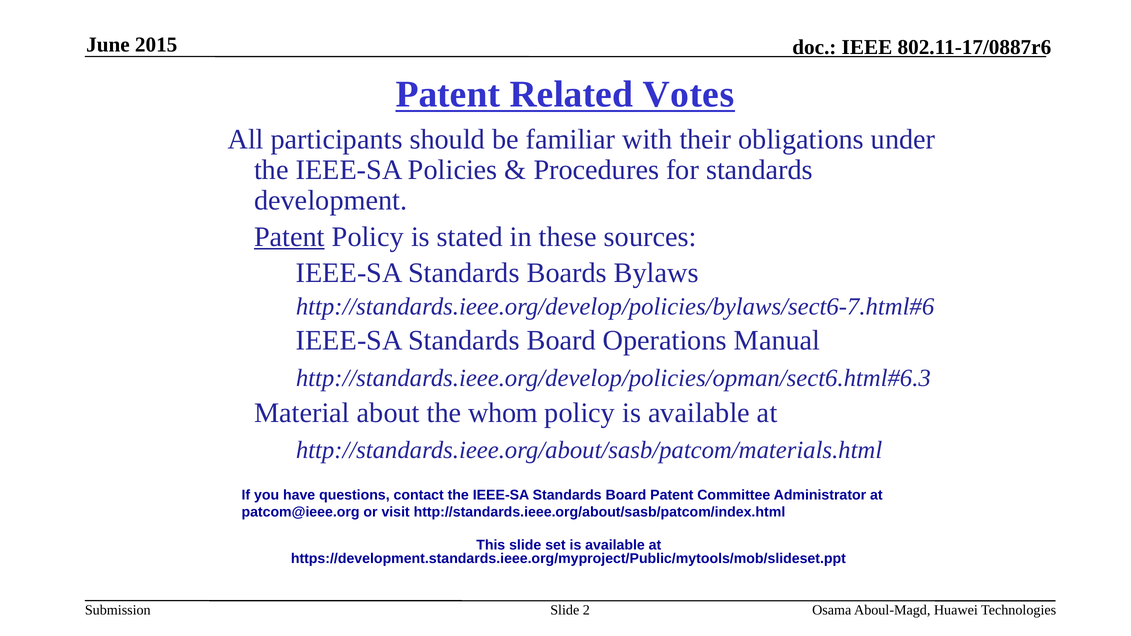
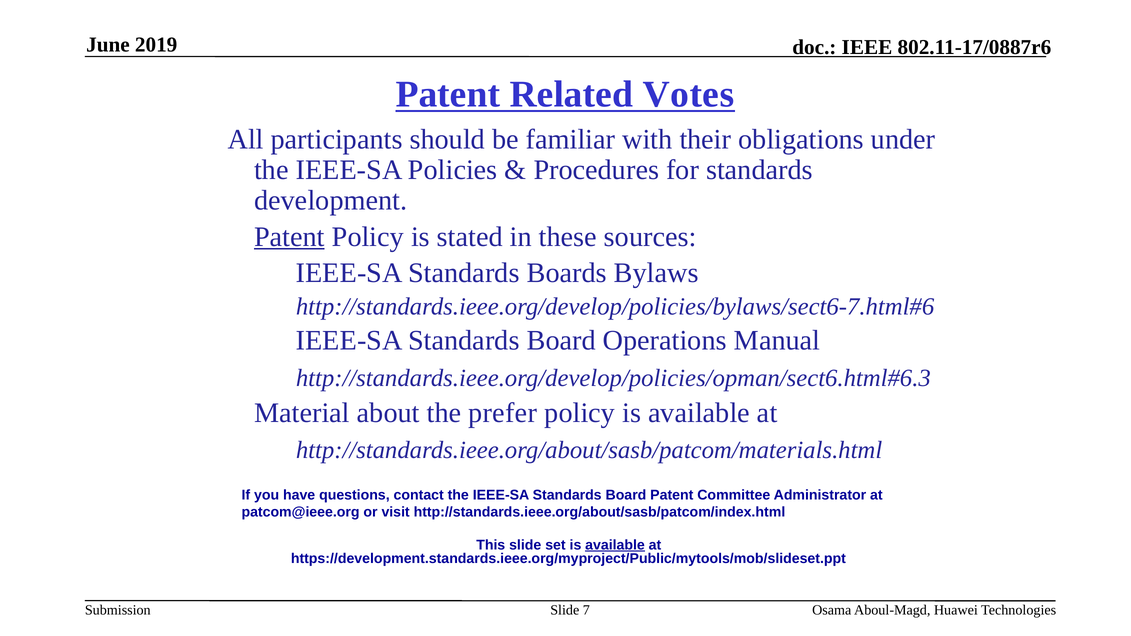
2015: 2015 -> 2019
whom: whom -> prefer
available at (615, 545) underline: none -> present
2: 2 -> 7
